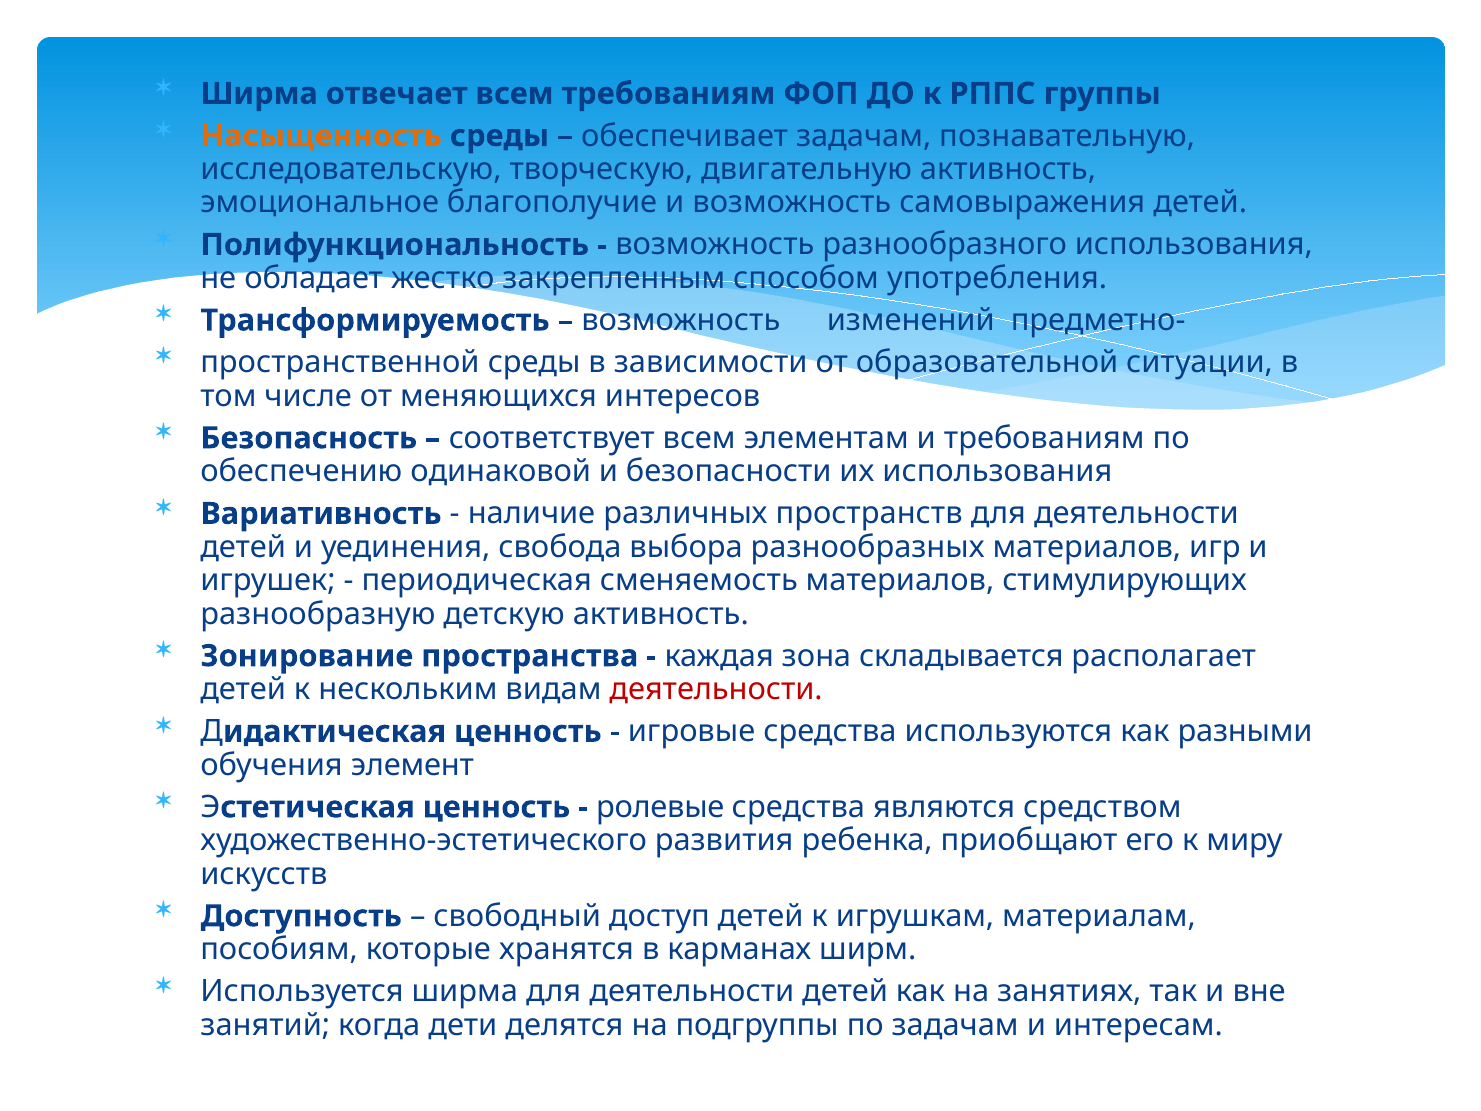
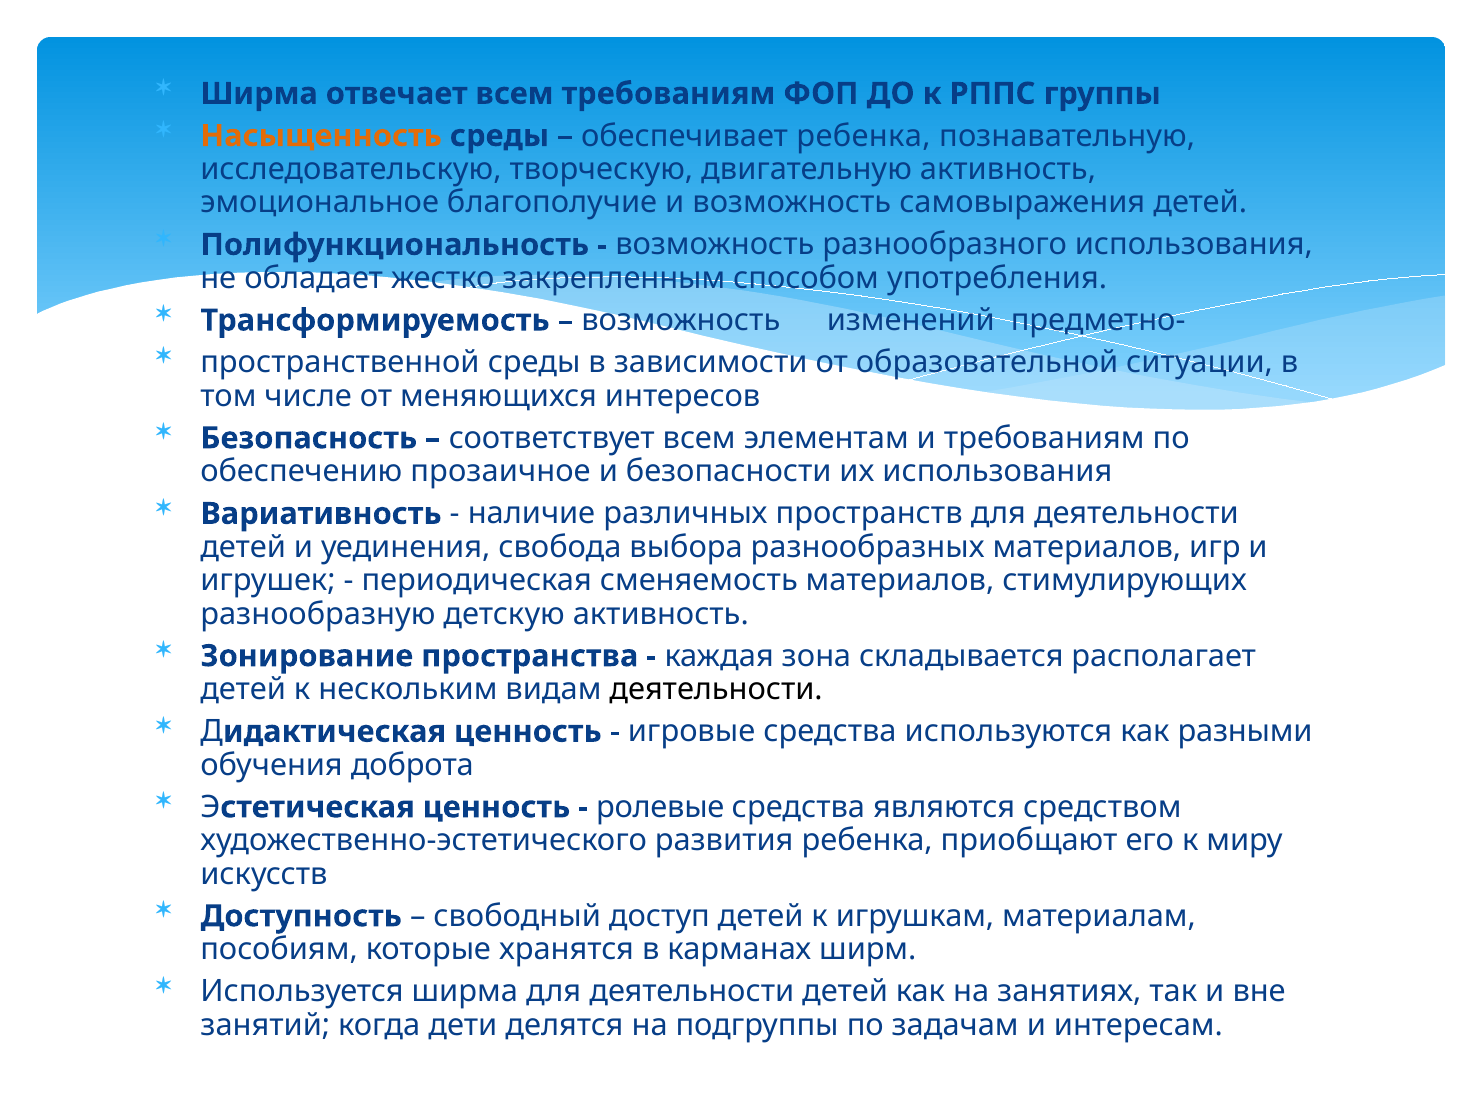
обеспечивает задачам: задачам -> ребенка
одинаковой: одинаковой -> прозаичное
деятельности at (716, 689) colour: red -> black
элемент: элемент -> доброта
